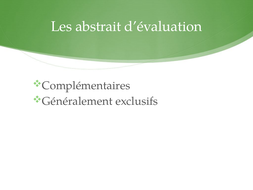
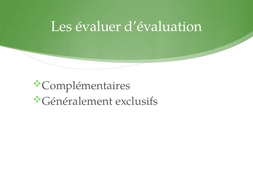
abstrait: abstrait -> évaluer
